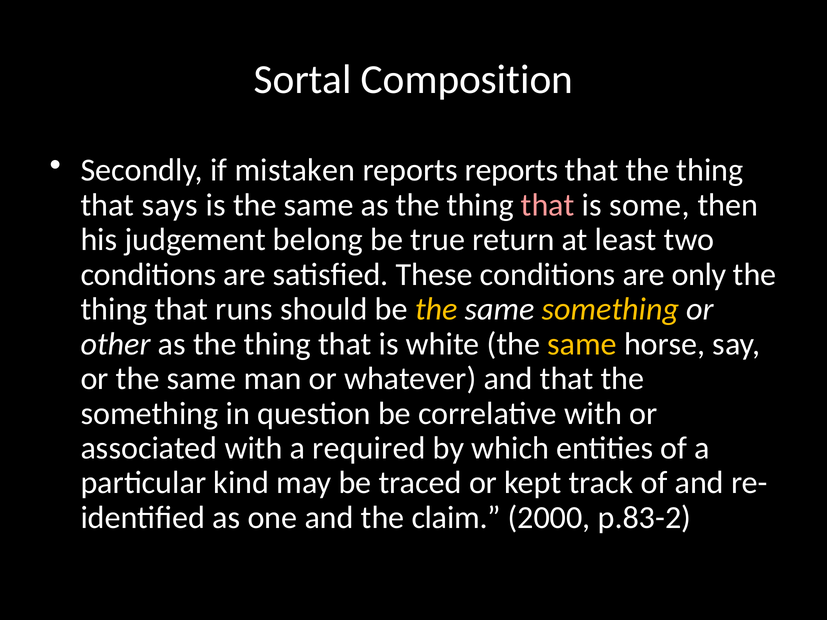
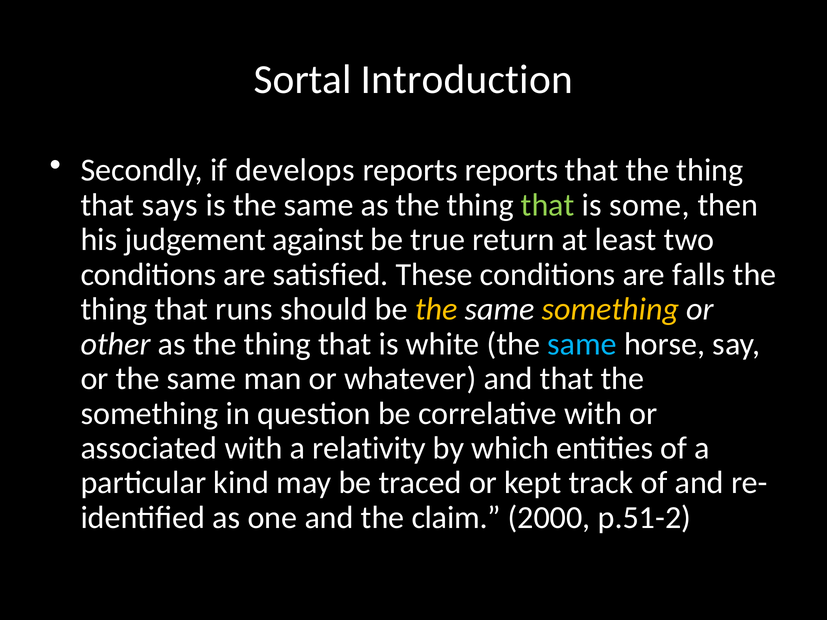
Composition: Composition -> Introduction
mistaken: mistaken -> develops
that at (548, 205) colour: pink -> light green
belong: belong -> against
only: only -> falls
same at (582, 344) colour: yellow -> light blue
required: required -> relativity
p.83-2: p.83-2 -> p.51-2
